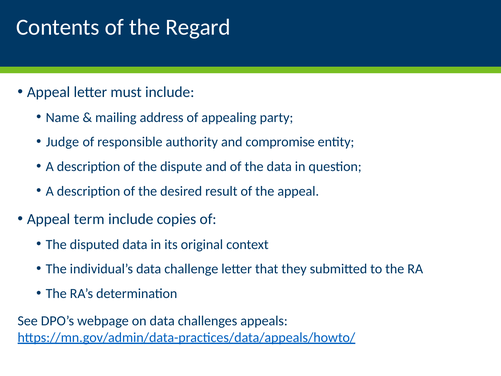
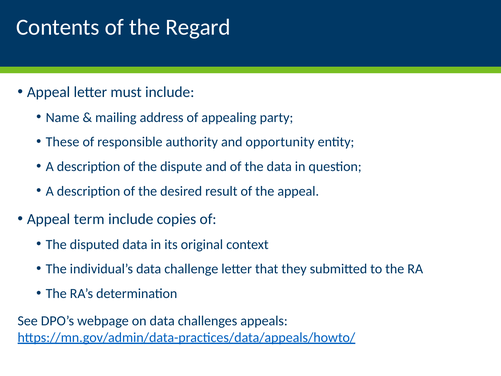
Judge: Judge -> These
compromise: compromise -> opportunity
